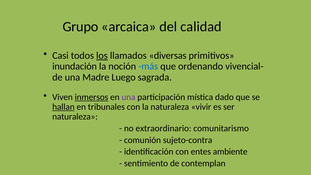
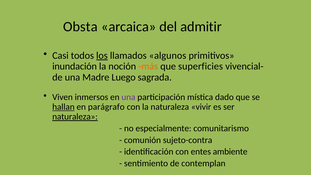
Grupo: Grupo -> Obsta
calidad: calidad -> admitir
diversas: diversas -> algunos
más colour: blue -> orange
ordenando: ordenando -> superficies
inmersos underline: present -> none
tribunales: tribunales -> parágrafo
naturaleza at (75, 117) underline: none -> present
extraordinario: extraordinario -> especialmente
